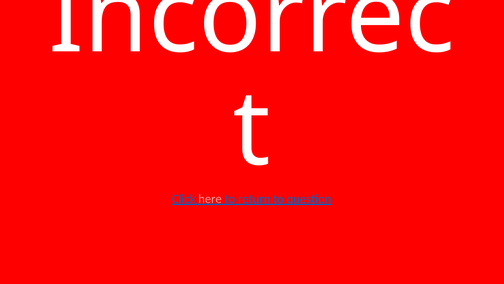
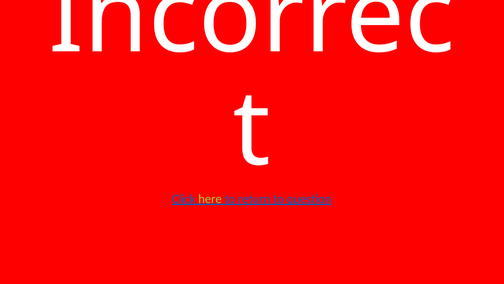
here colour: pink -> light green
